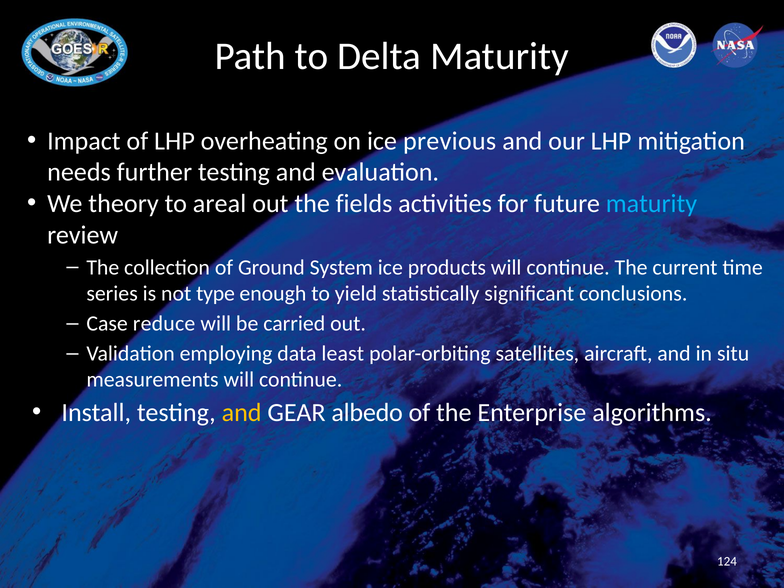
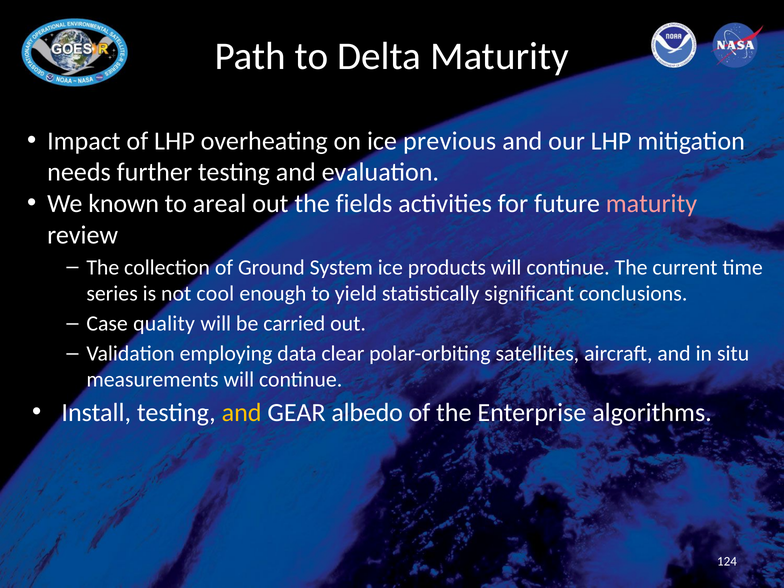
theory: theory -> known
maturity at (651, 204) colour: light blue -> pink
type: type -> cool
reduce: reduce -> quality
least: least -> clear
